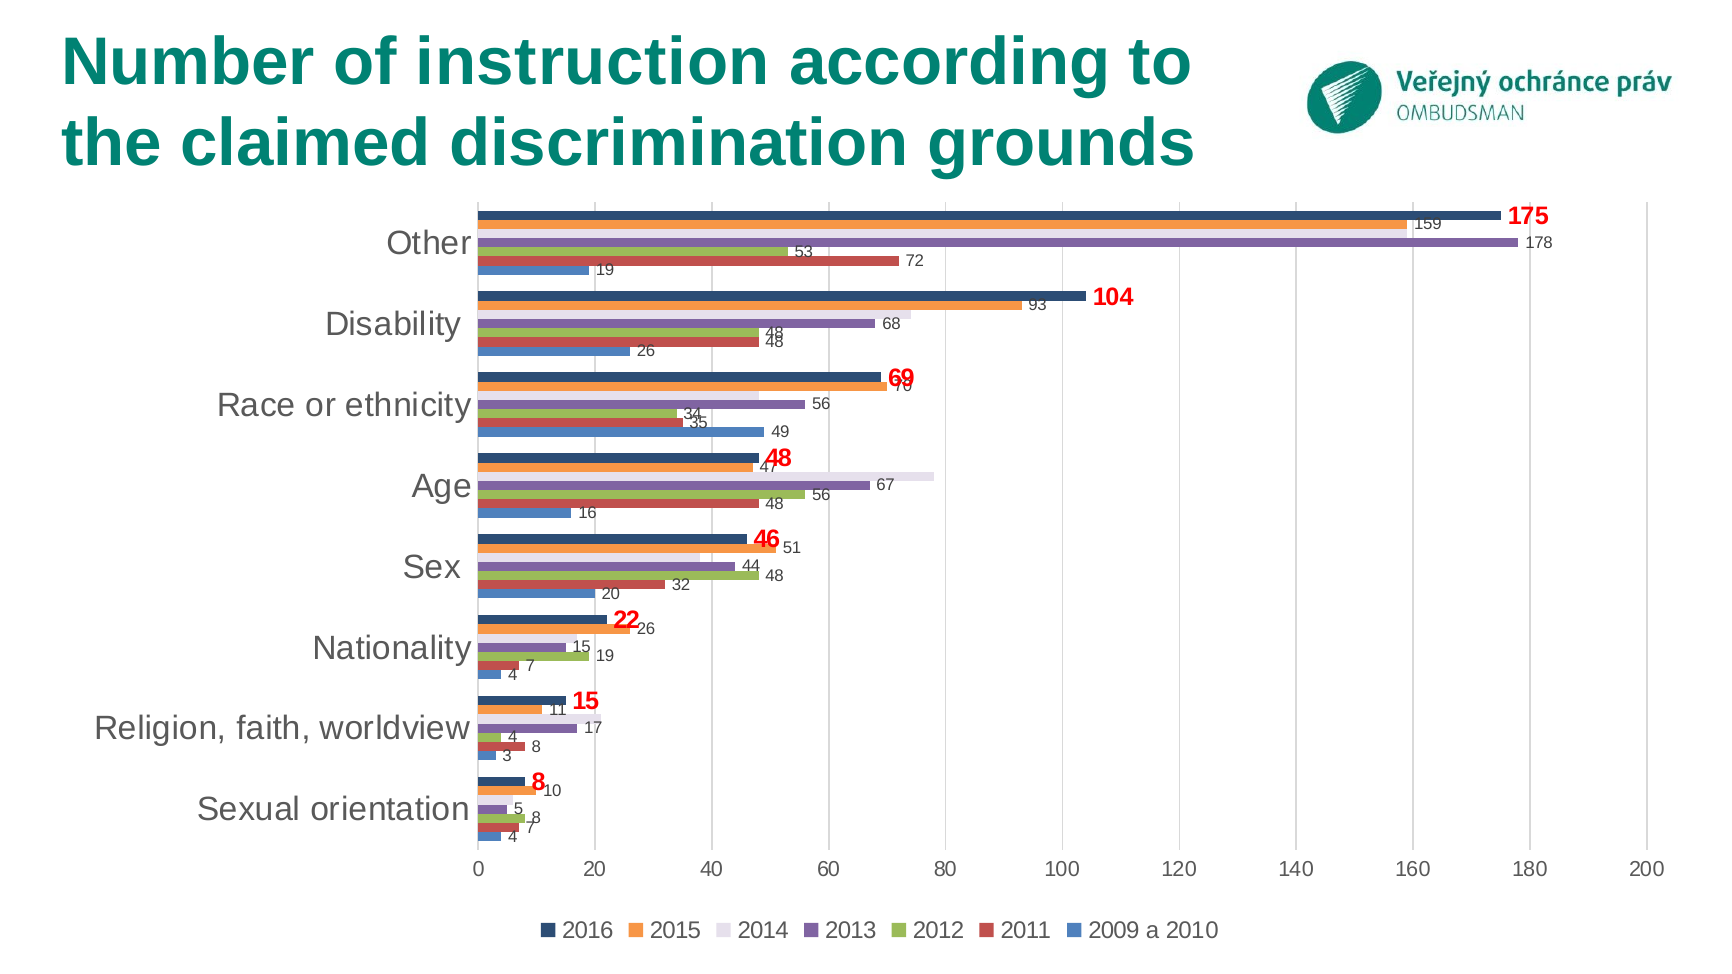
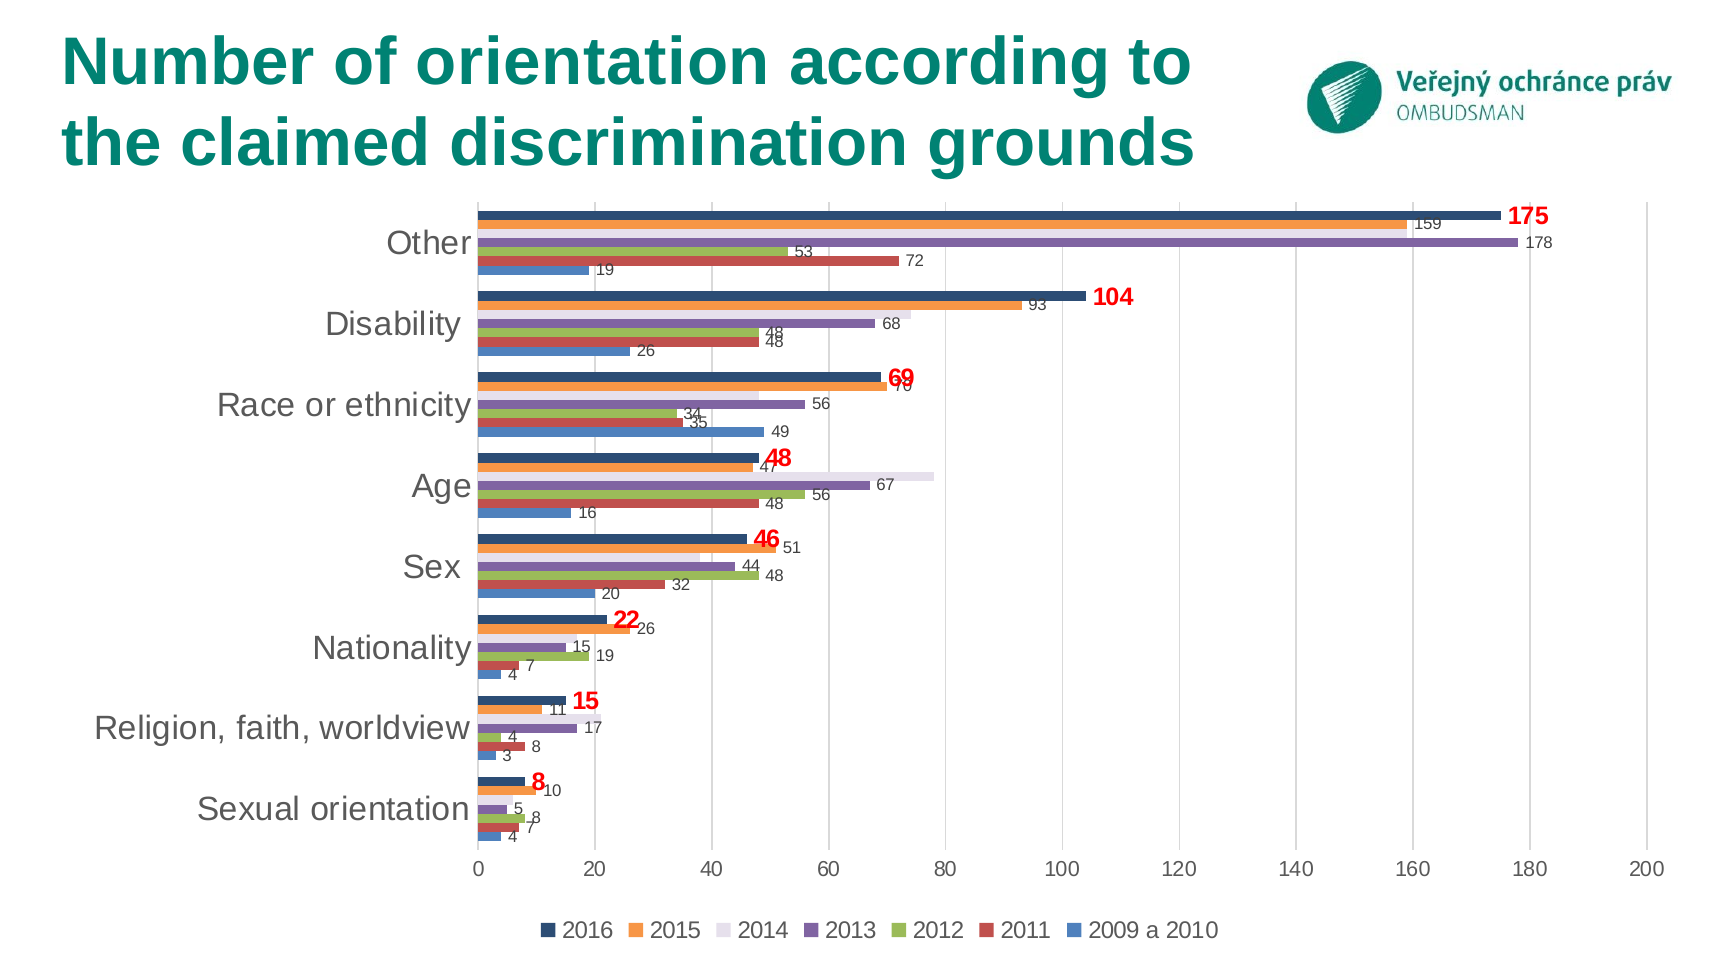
of instruction: instruction -> orientation
